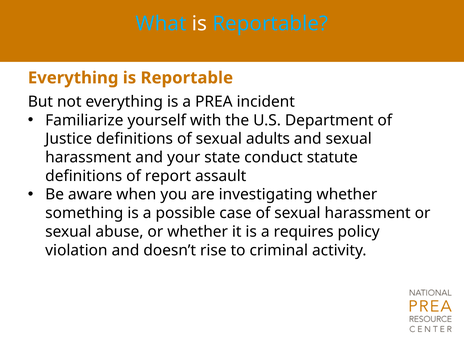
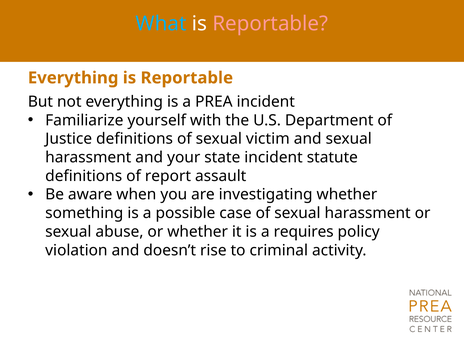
Reportable at (270, 24) colour: light blue -> pink
adults: adults -> victim
state conduct: conduct -> incident
